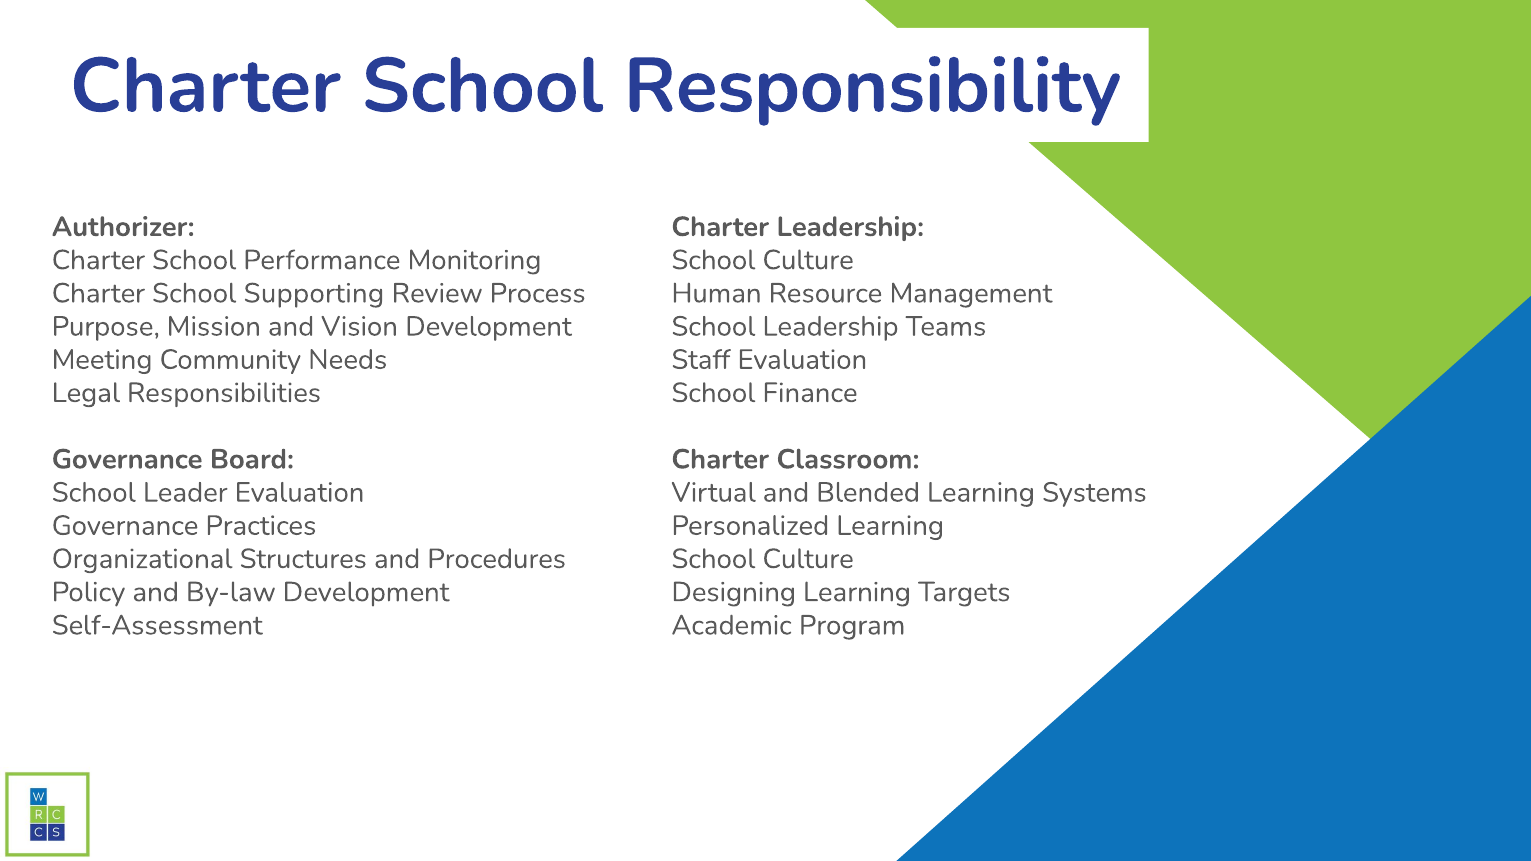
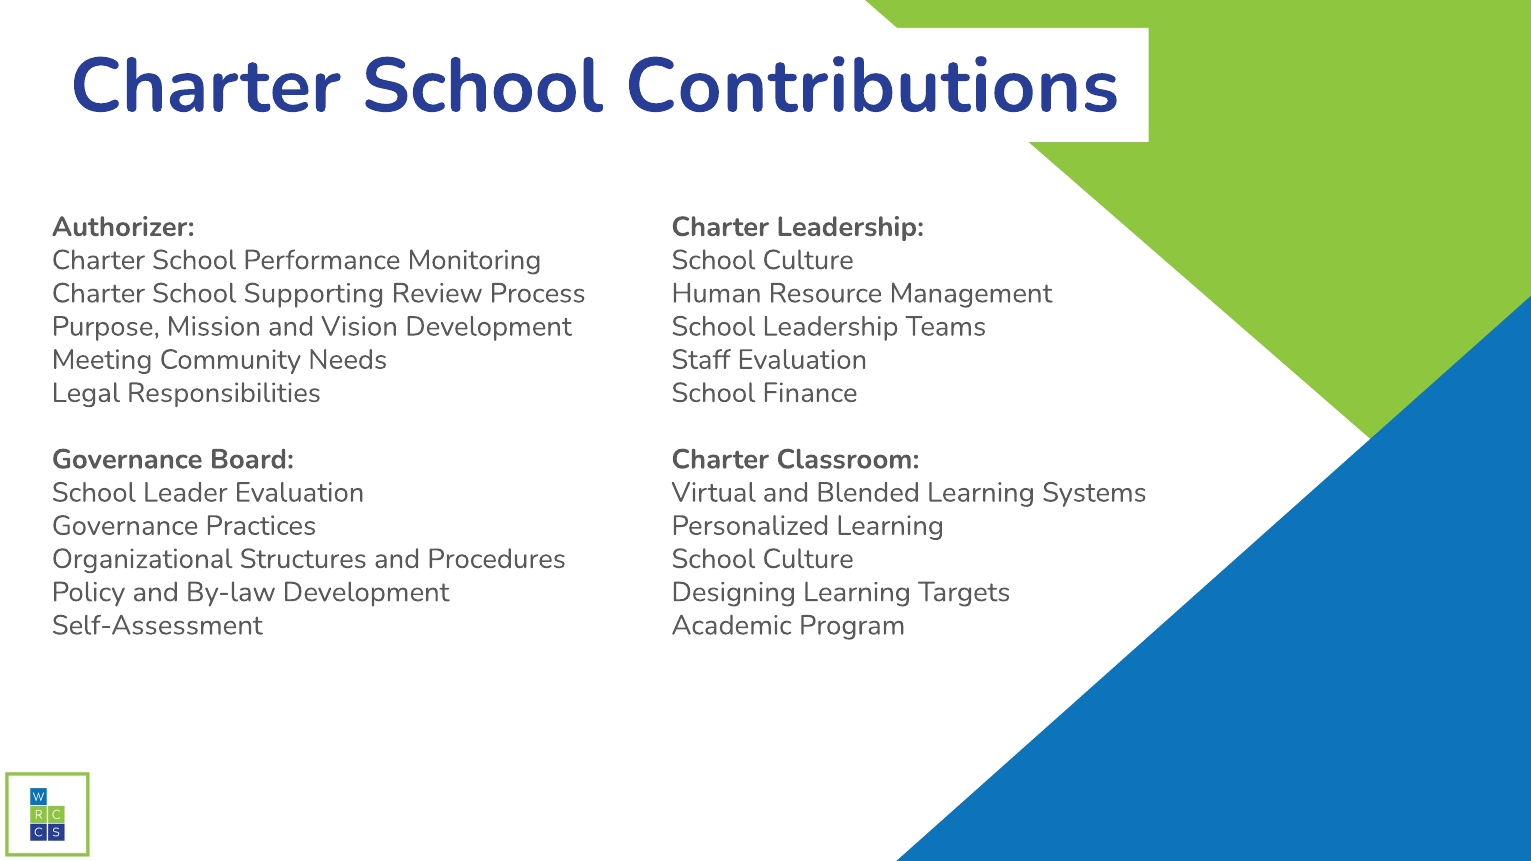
Responsibility: Responsibility -> Contributions
